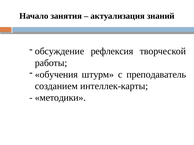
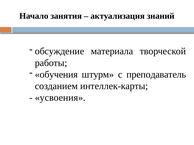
рефлексия: рефлексия -> материала
методики: методики -> усвоения
